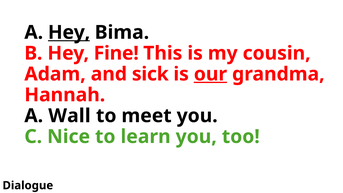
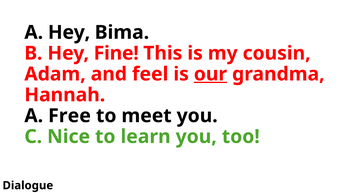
Hey at (69, 32) underline: present -> none
sick: sick -> feel
Wall: Wall -> Free
